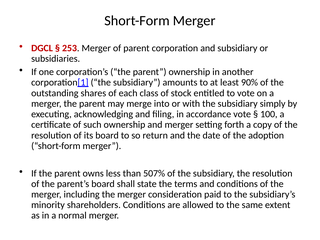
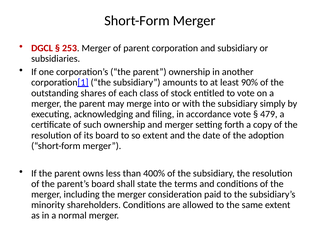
100: 100 -> 479
so return: return -> extent
507%: 507% -> 400%
